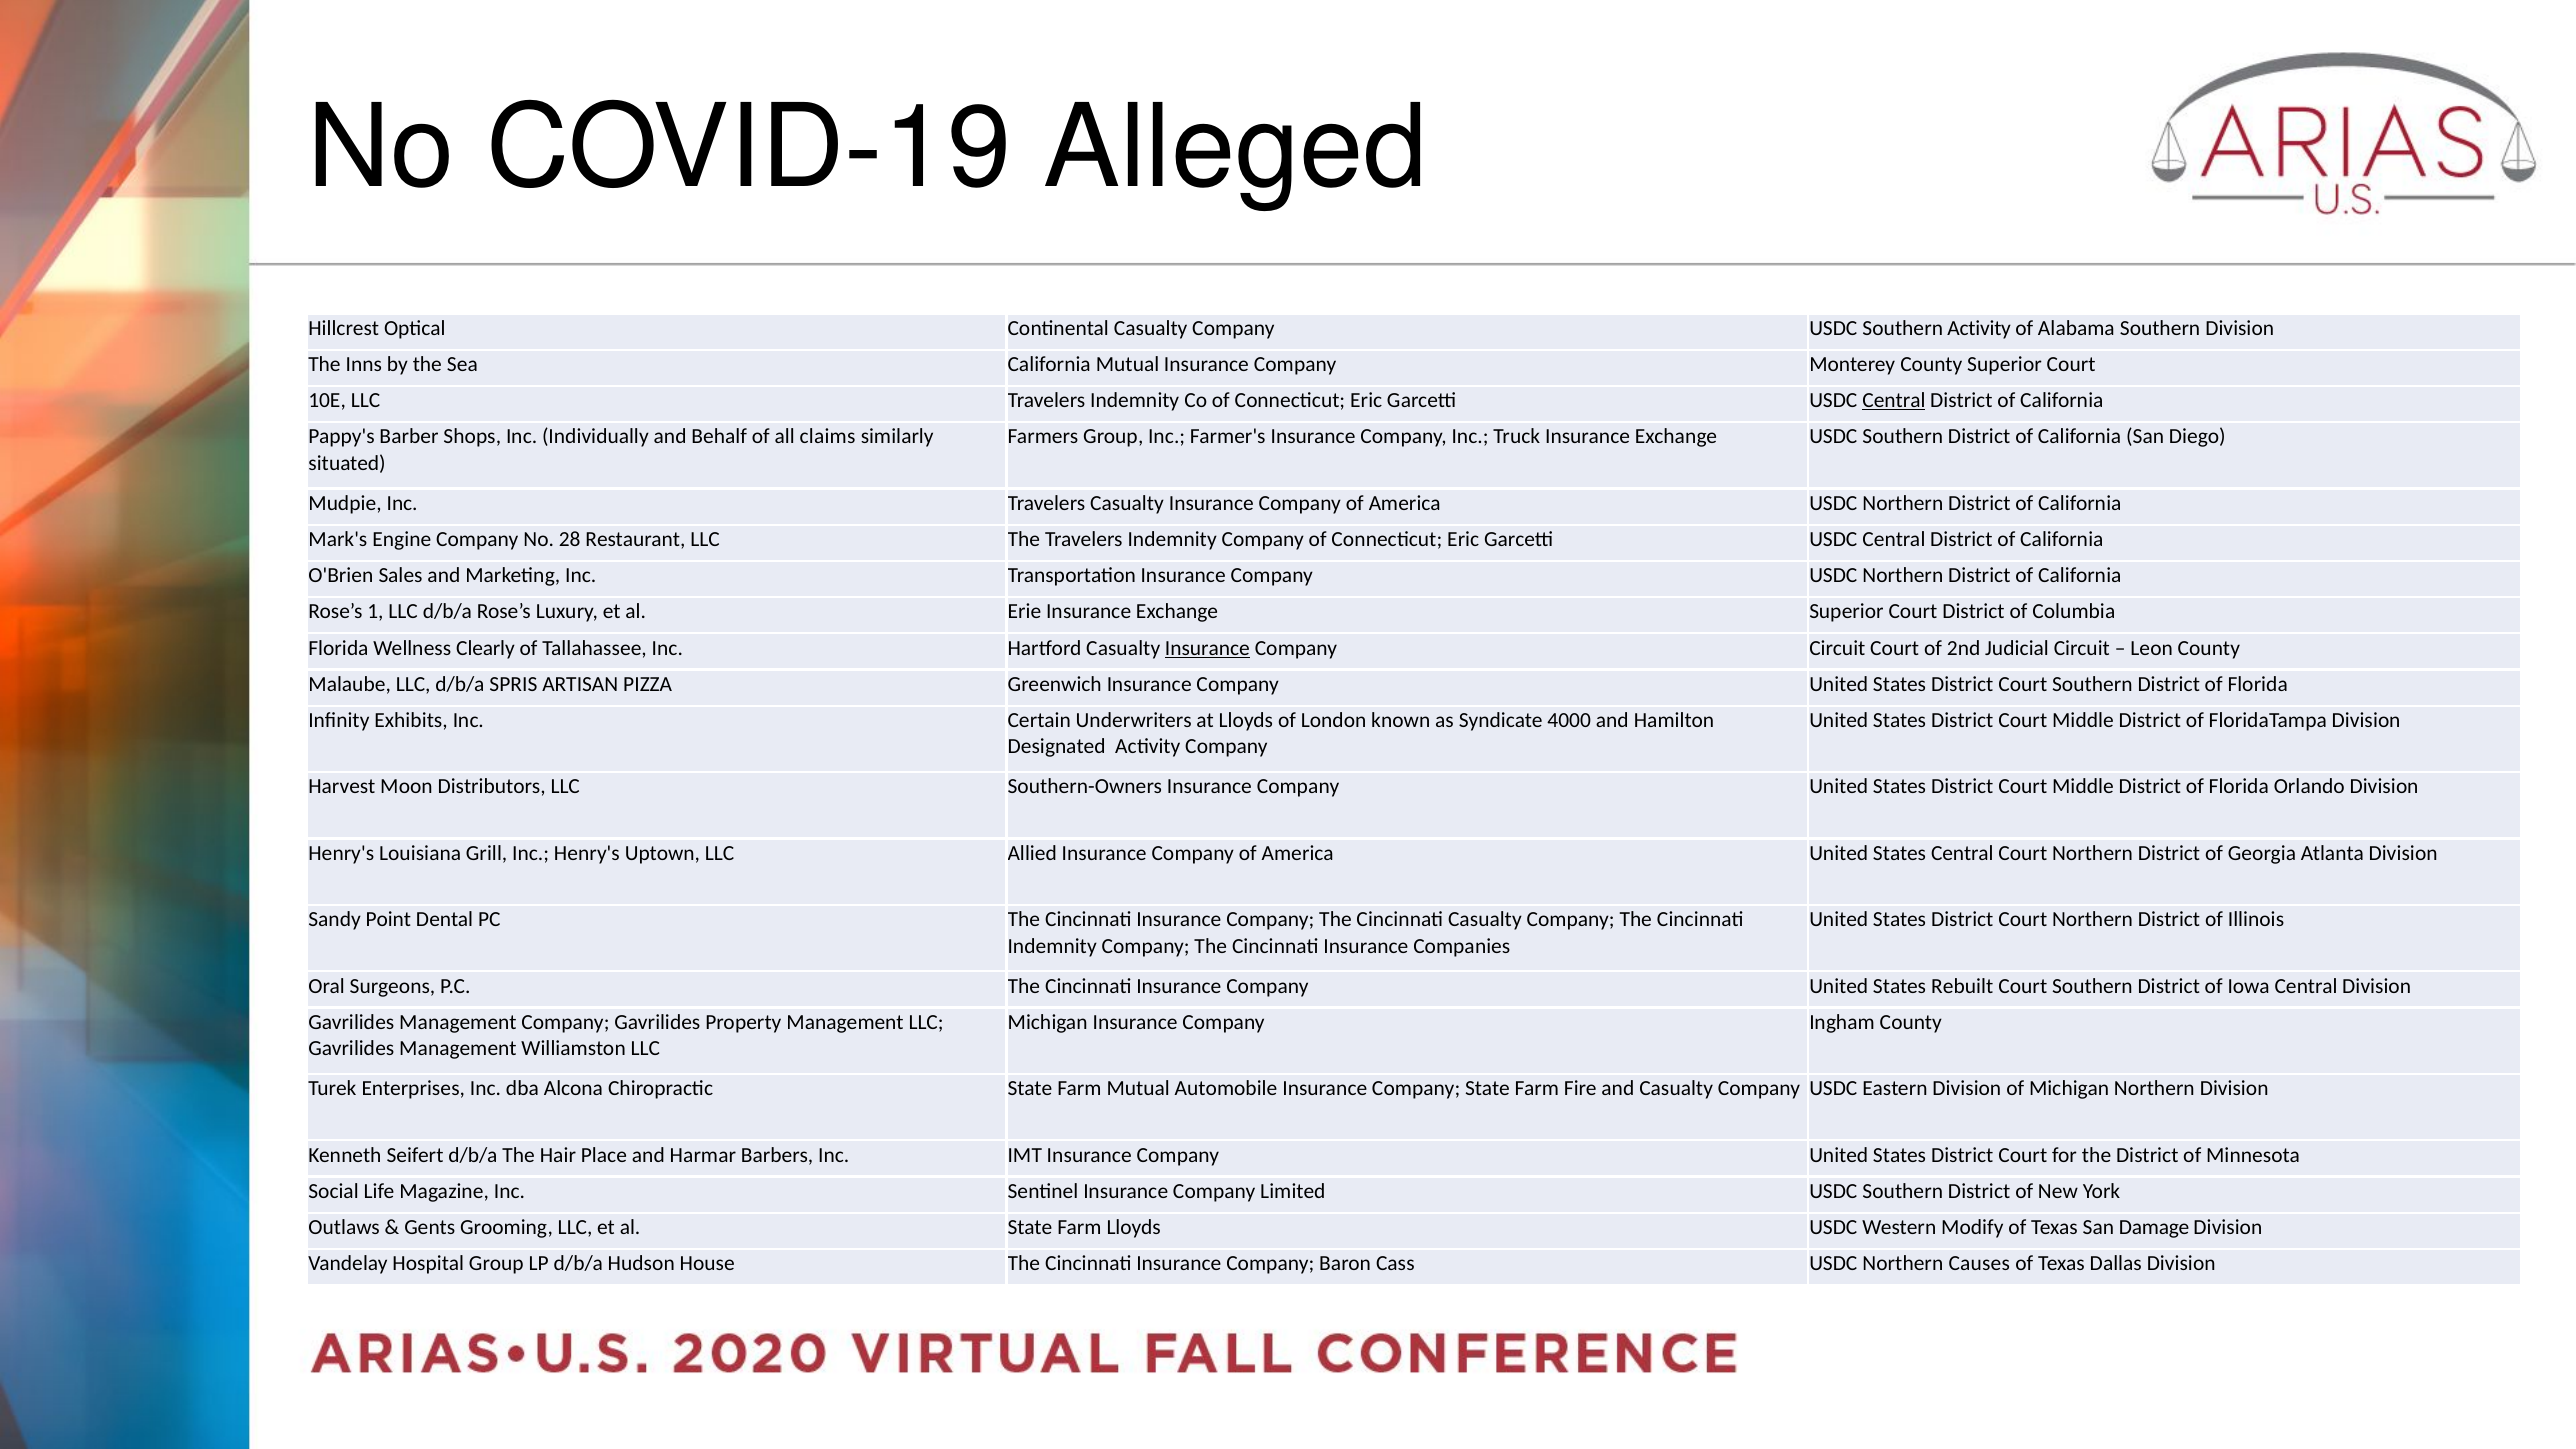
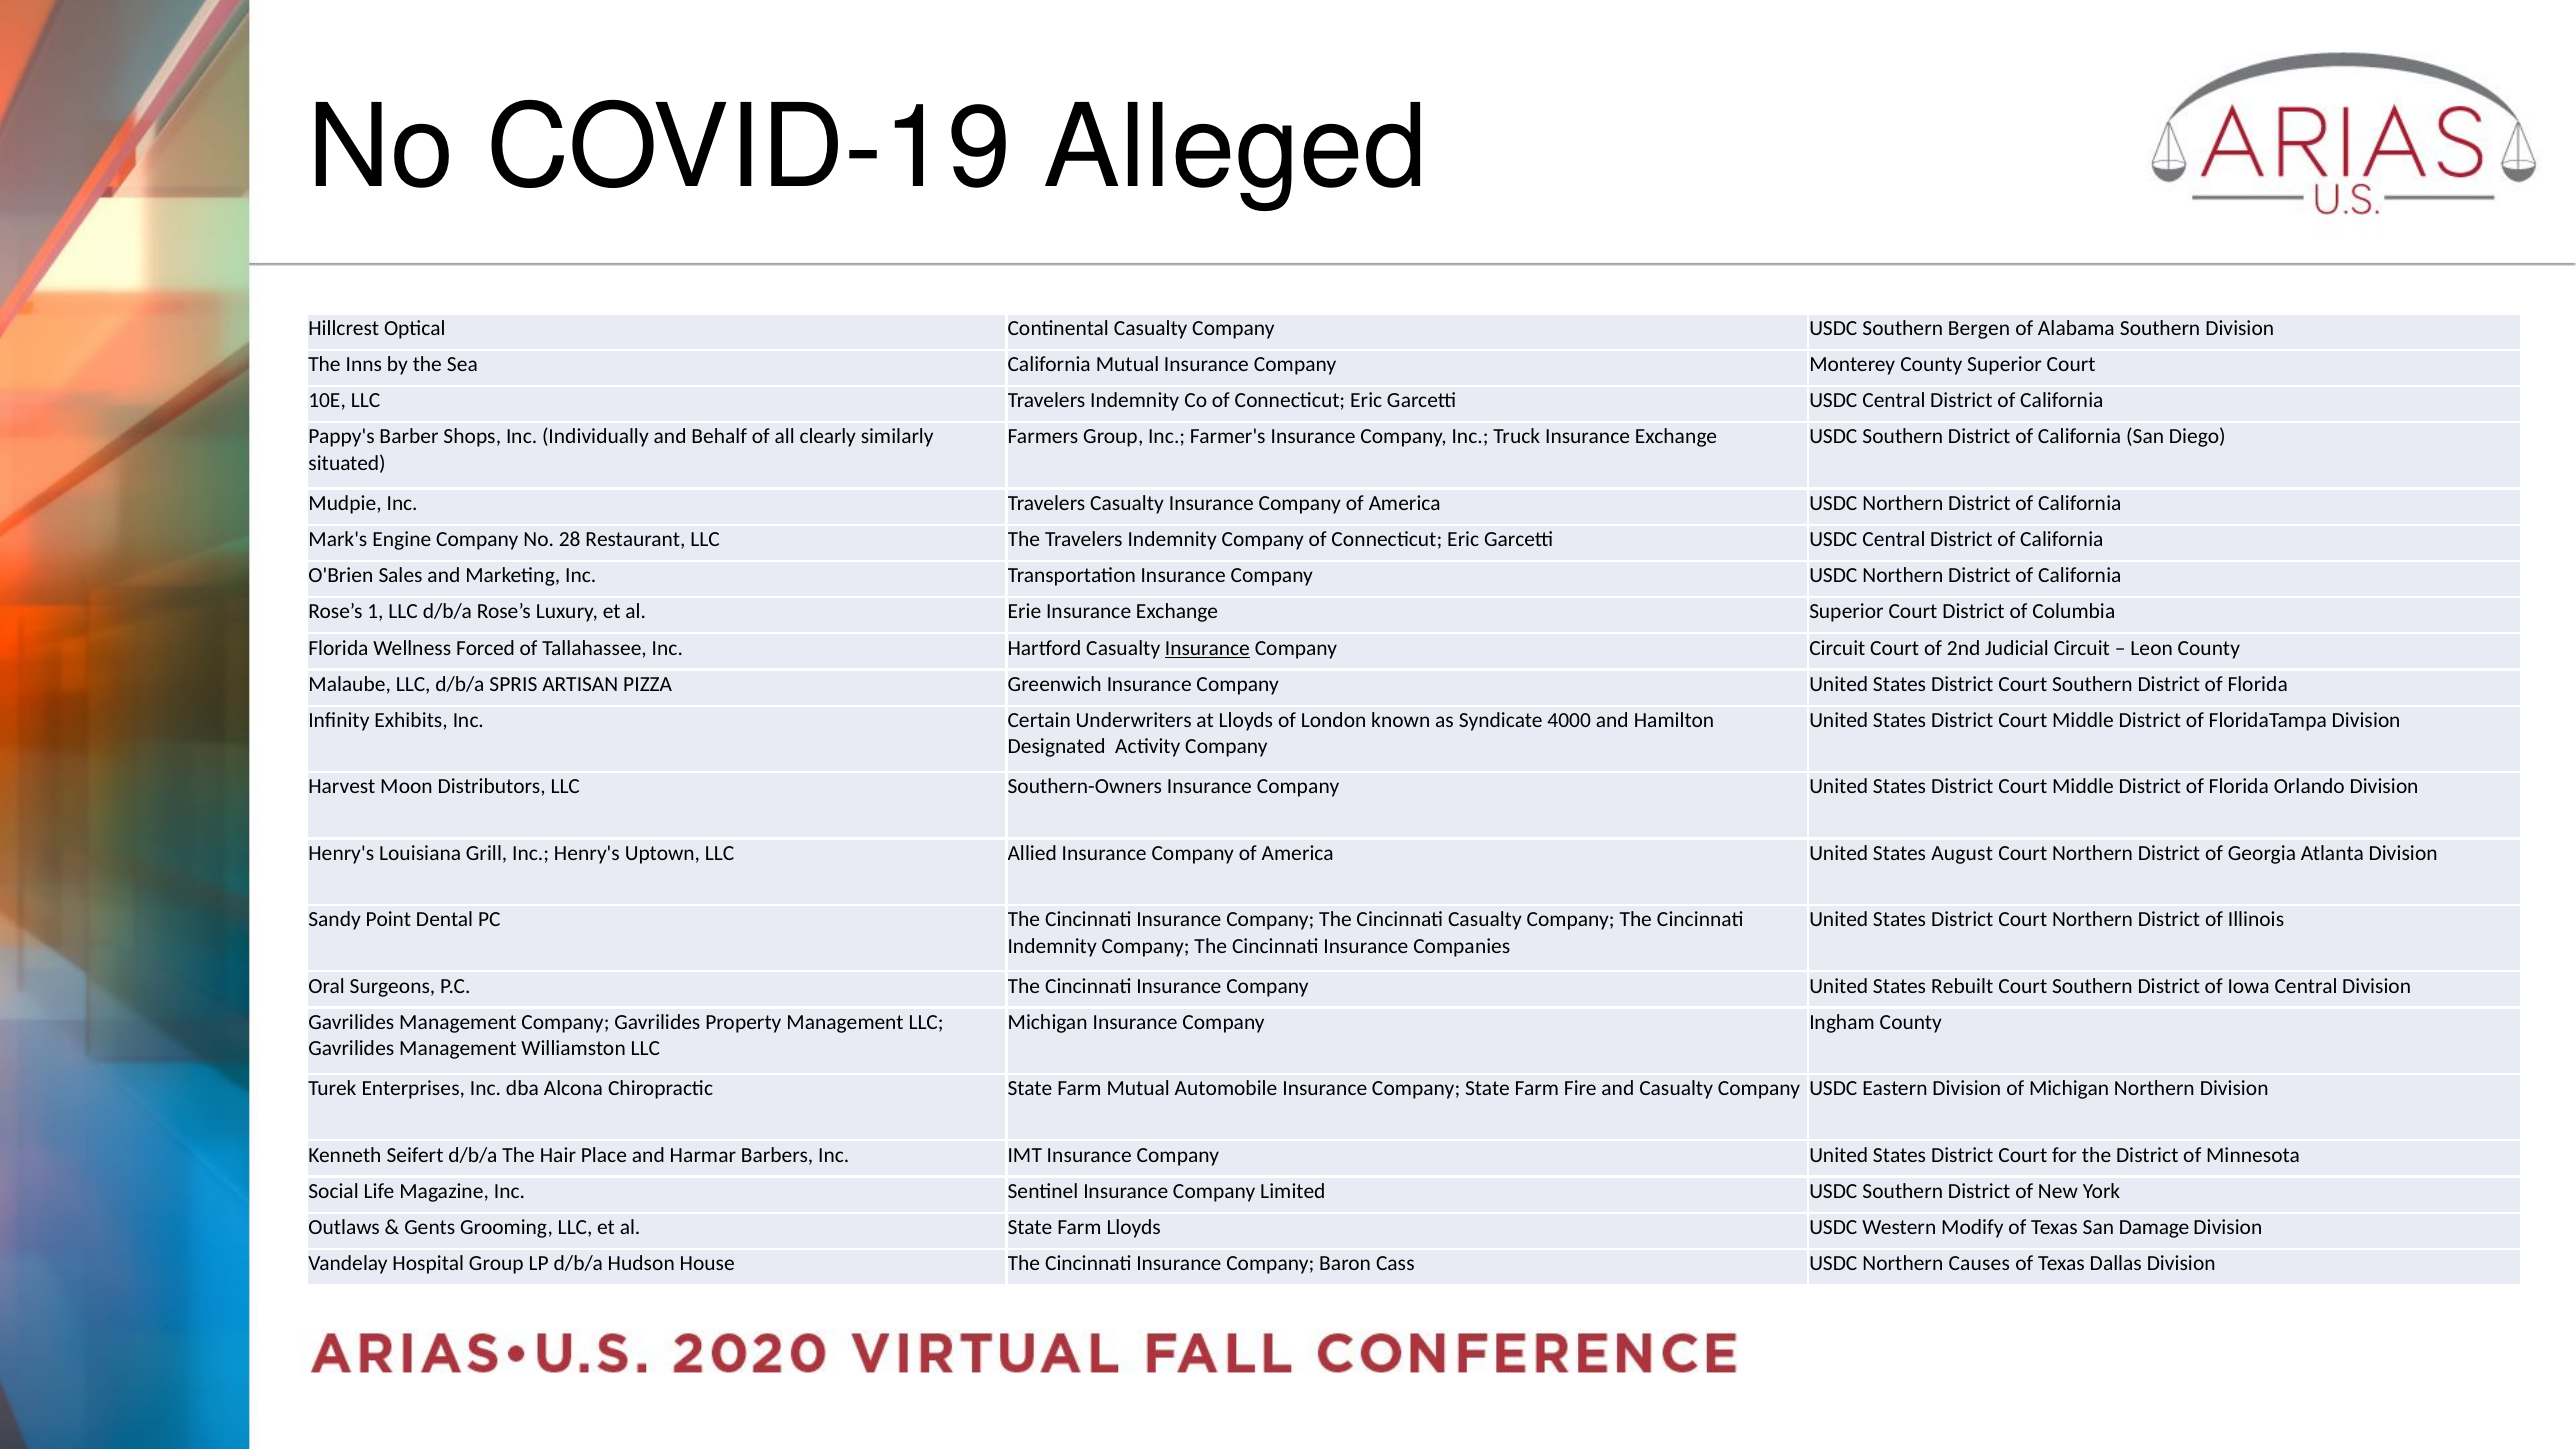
Southern Activity: Activity -> Bergen
Central at (1894, 401) underline: present -> none
claims: claims -> clearly
Clearly: Clearly -> Forced
States Central: Central -> August
